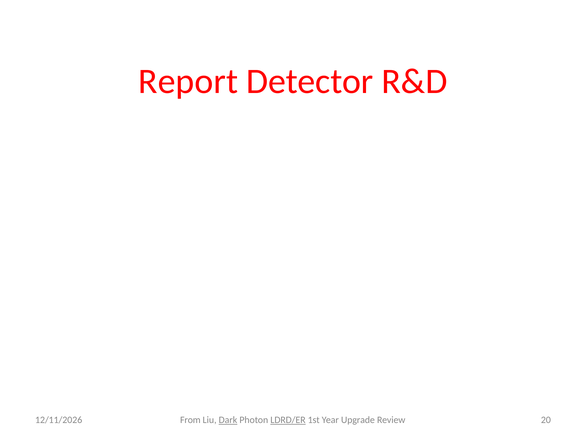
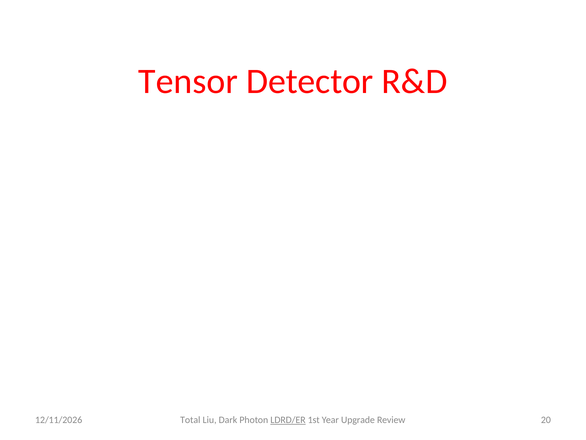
Report: Report -> Tensor
From: From -> Total
Dark underline: present -> none
